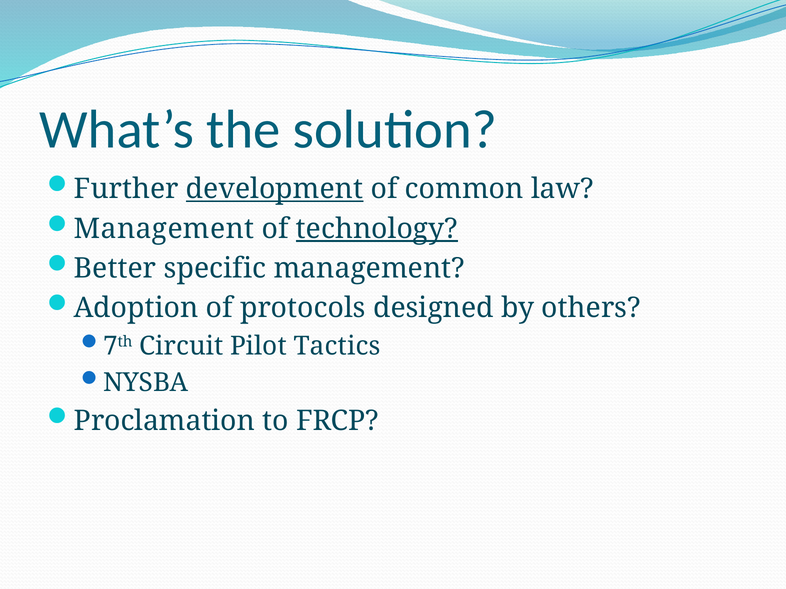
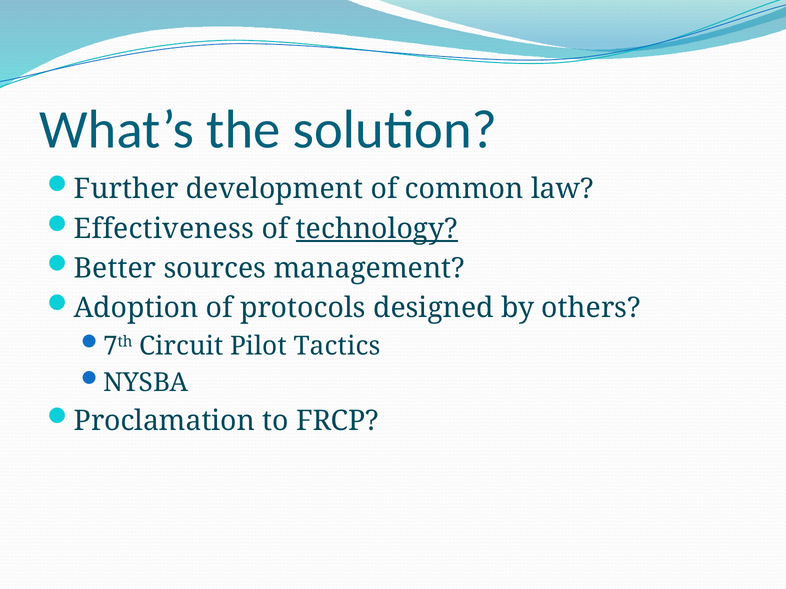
development underline: present -> none
Management at (164, 229): Management -> Effectiveness
specific: specific -> sources
